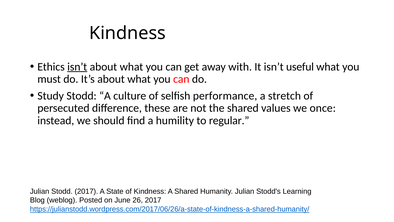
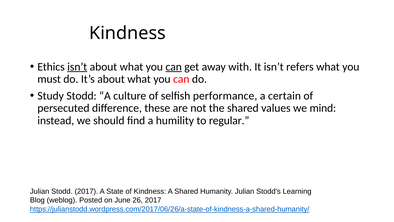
can at (174, 67) underline: none -> present
useful: useful -> refers
stretch: stretch -> certain
once: once -> mind
